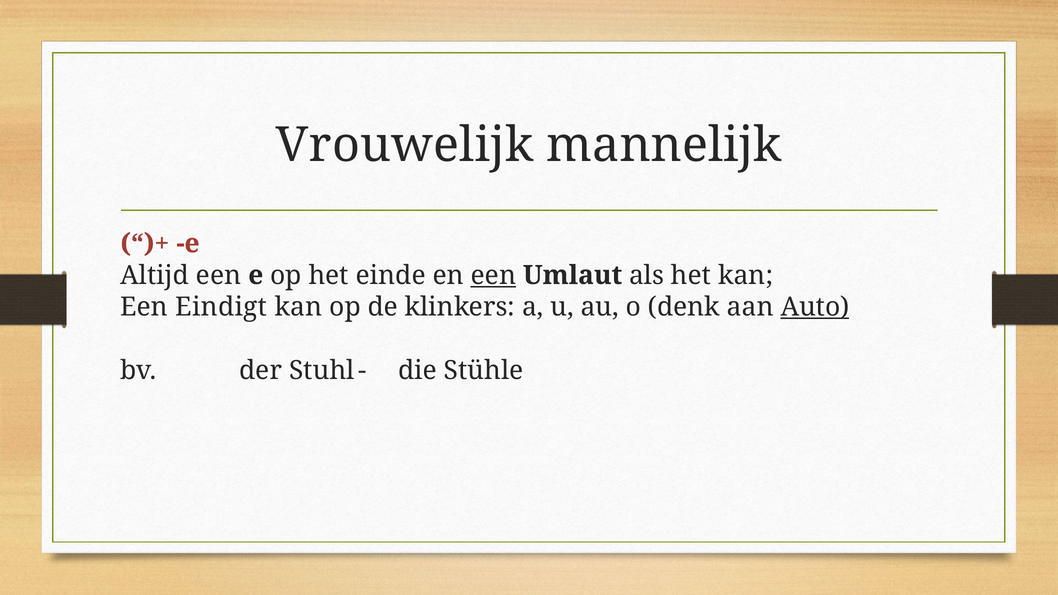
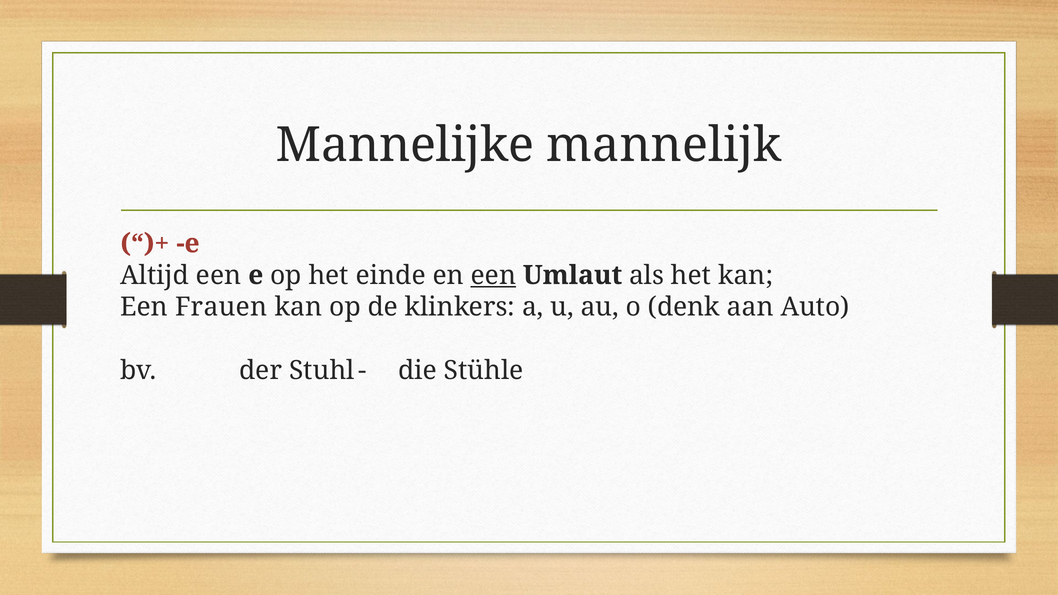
Vrouwelijk: Vrouwelijk -> Mannelijke
Eindigt: Eindigt -> Frauen
Auto underline: present -> none
